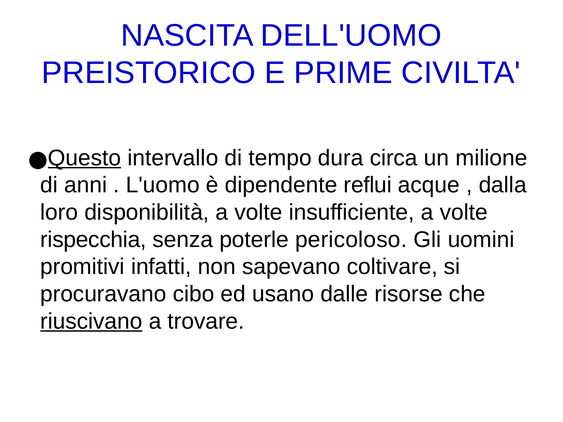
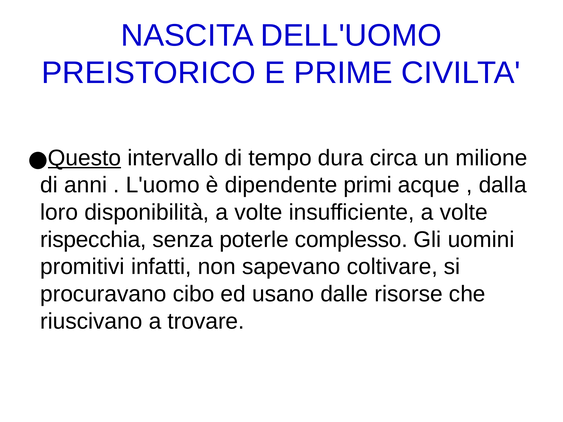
reflui: reflui -> primi
pericoloso: pericoloso -> complesso
riuscivano underline: present -> none
